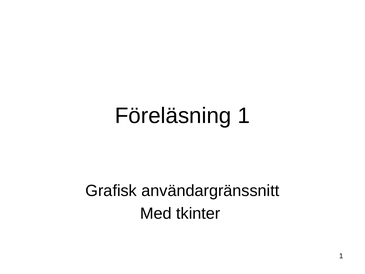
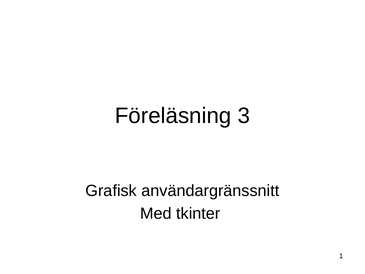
Föreläsning 1: 1 -> 3
